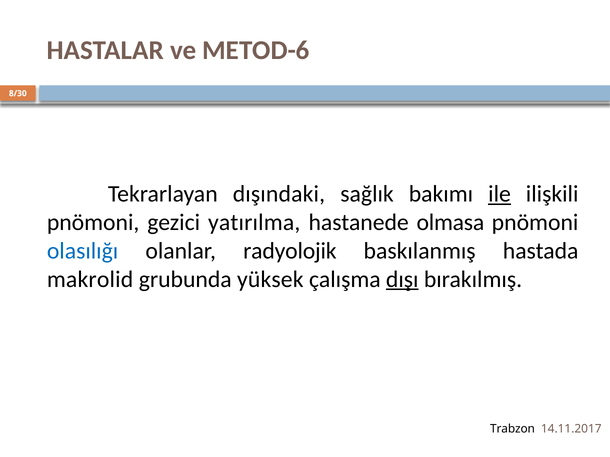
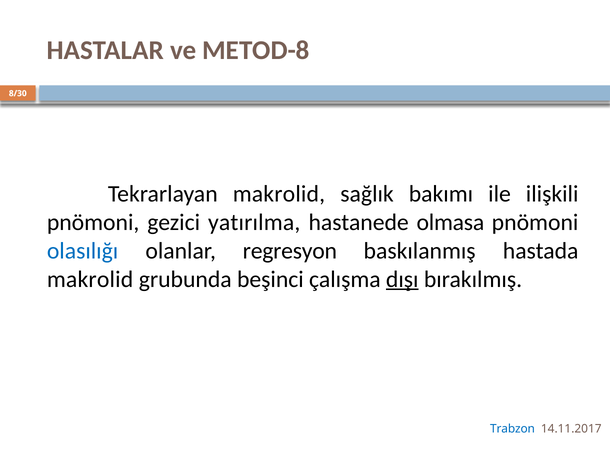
METOD-6: METOD-6 -> METOD-8
Tekrarlayan dışındaki: dışındaki -> makrolid
ile underline: present -> none
radyolojik: radyolojik -> regresyon
yüksek: yüksek -> beşinci
Trabzon colour: black -> blue
